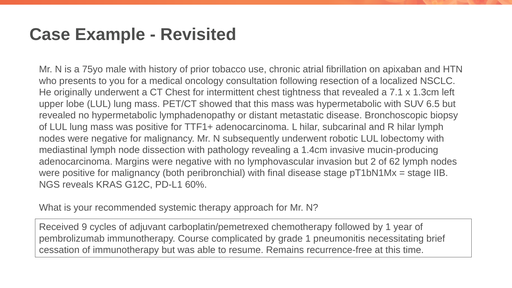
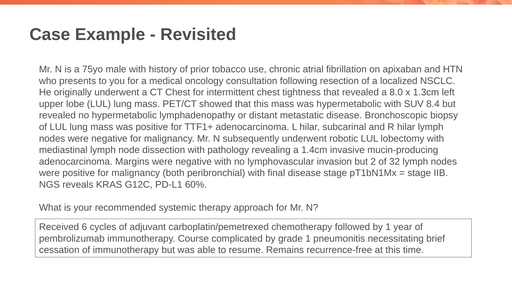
7.1: 7.1 -> 8.0
6.5: 6.5 -> 8.4
62: 62 -> 32
9: 9 -> 6
